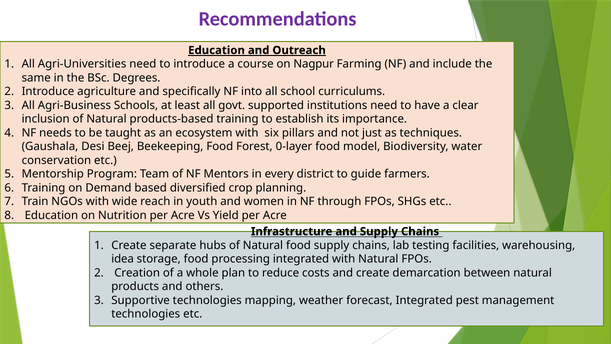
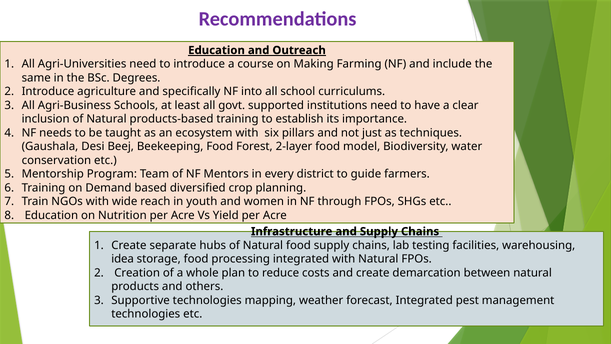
Nagpur: Nagpur -> Making
0-layer: 0-layer -> 2-layer
